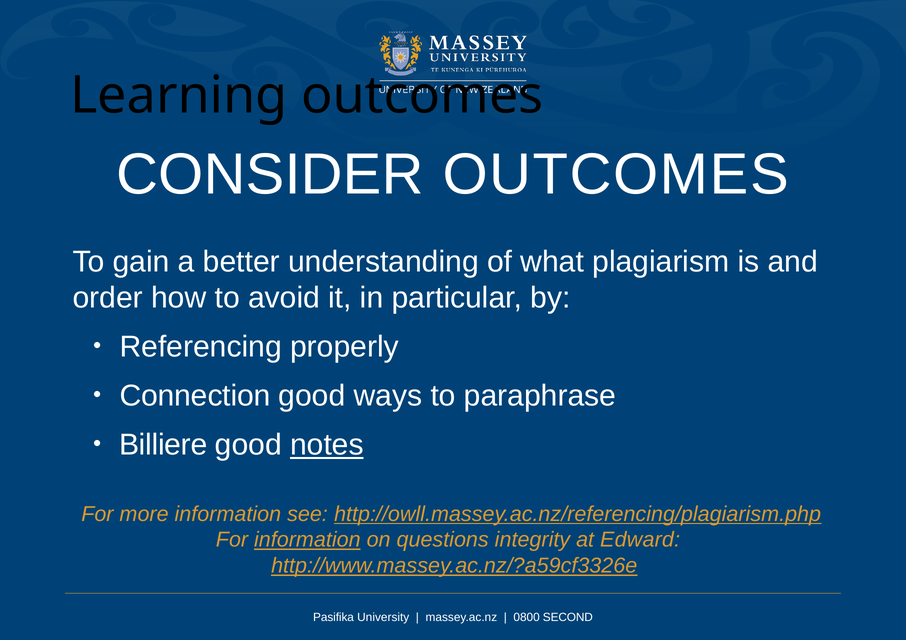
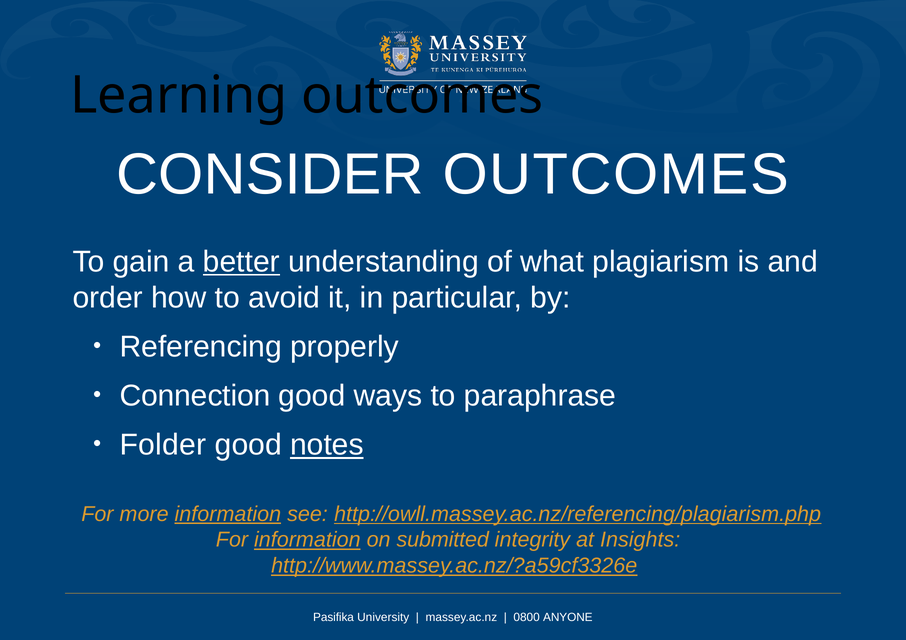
better underline: none -> present
Billiere: Billiere -> Folder
information at (228, 515) underline: none -> present
questions: questions -> submitted
Edward: Edward -> Insights
SECOND: SECOND -> ANYONE
